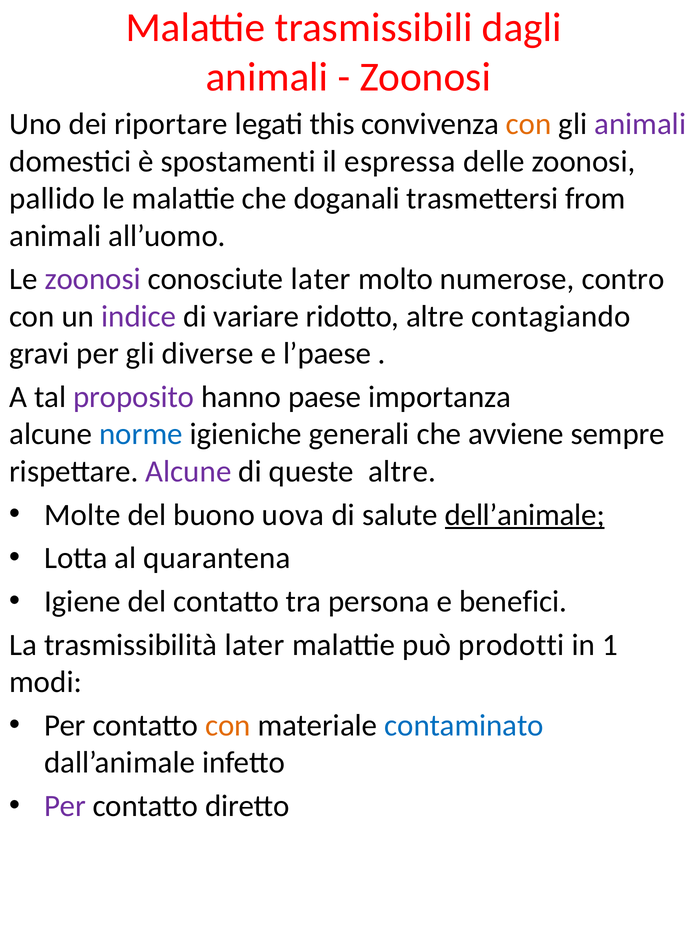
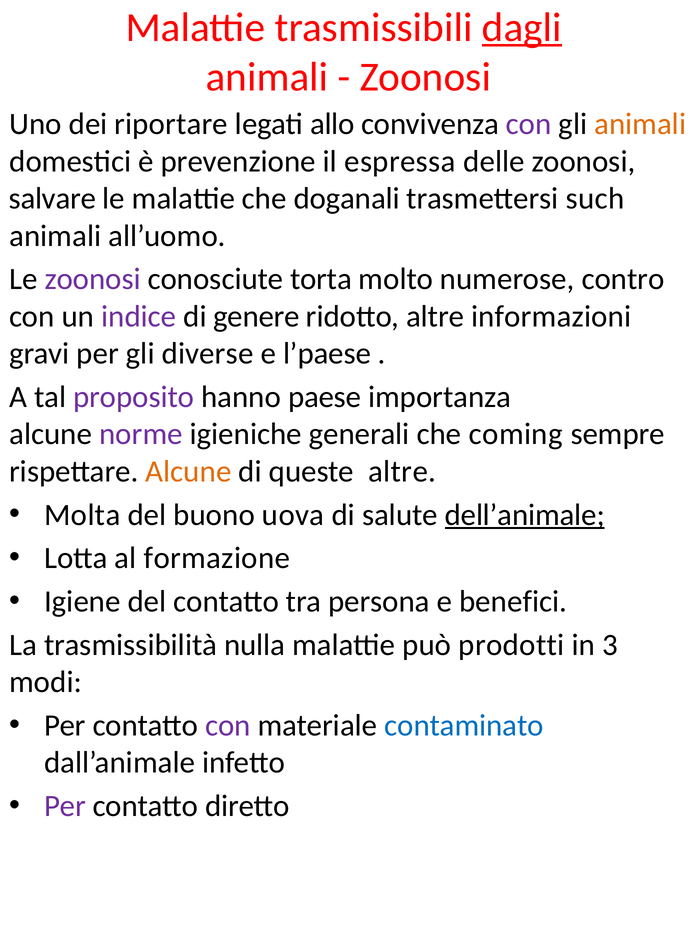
dagli underline: none -> present
this: this -> allo
con at (529, 124) colour: orange -> purple
animali at (640, 124) colour: purple -> orange
spostamenti: spostamenti -> prevenzione
pallido: pallido -> salvare
from: from -> such
conosciute later: later -> torta
variare: variare -> genere
contagiando: contagiando -> informazioni
norme colour: blue -> purple
avviene: avviene -> coming
Alcune at (188, 471) colour: purple -> orange
Molte: Molte -> Molta
quarantena: quarantena -> formazione
trasmissibilità later: later -> nulla
1: 1 -> 3
con at (228, 725) colour: orange -> purple
